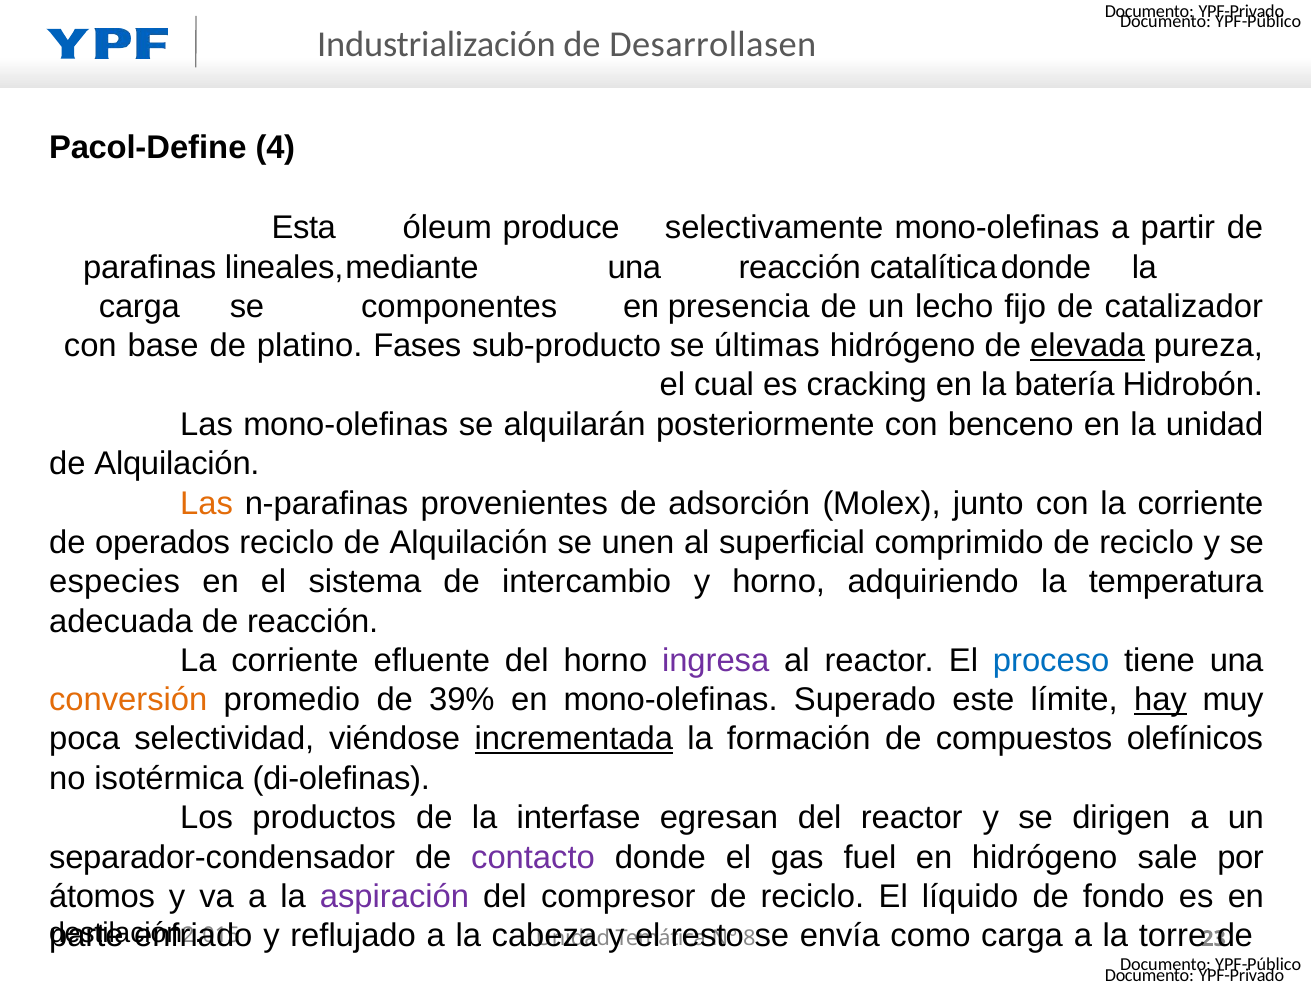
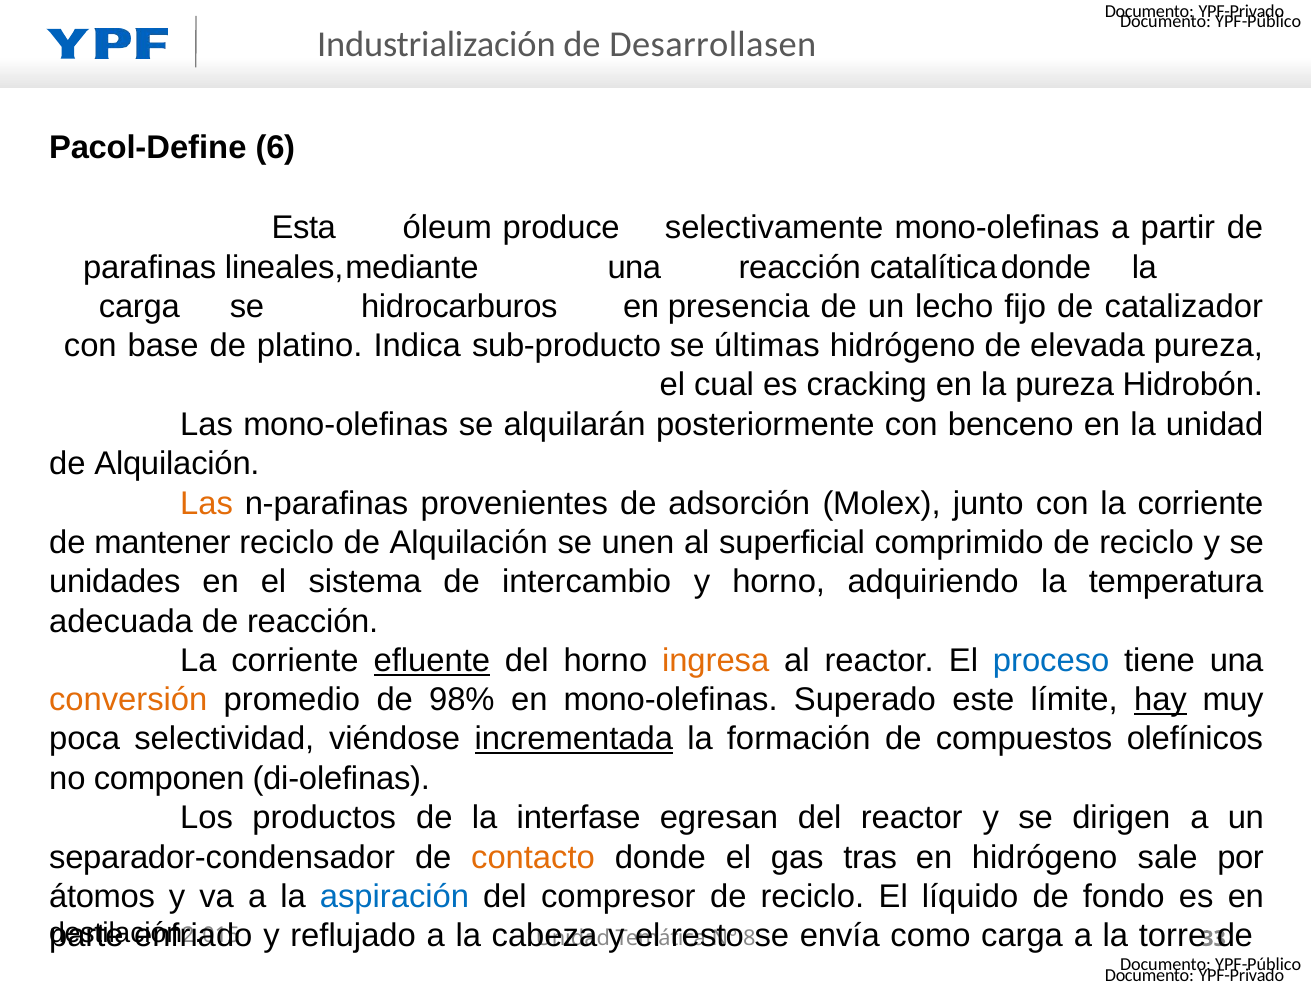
4: 4 -> 6
componentes: componentes -> hidrocarburos
Fases: Fases -> Indica
elevada underline: present -> none
la batería: batería -> pureza
operados: operados -> mantener
especies: especies -> unidades
efluente underline: none -> present
ingresa colour: purple -> orange
39%: 39% -> 98%
isotérmica: isotérmica -> componen
contacto colour: purple -> orange
fuel: fuel -> tras
aspiración colour: purple -> blue
23: 23 -> 33
